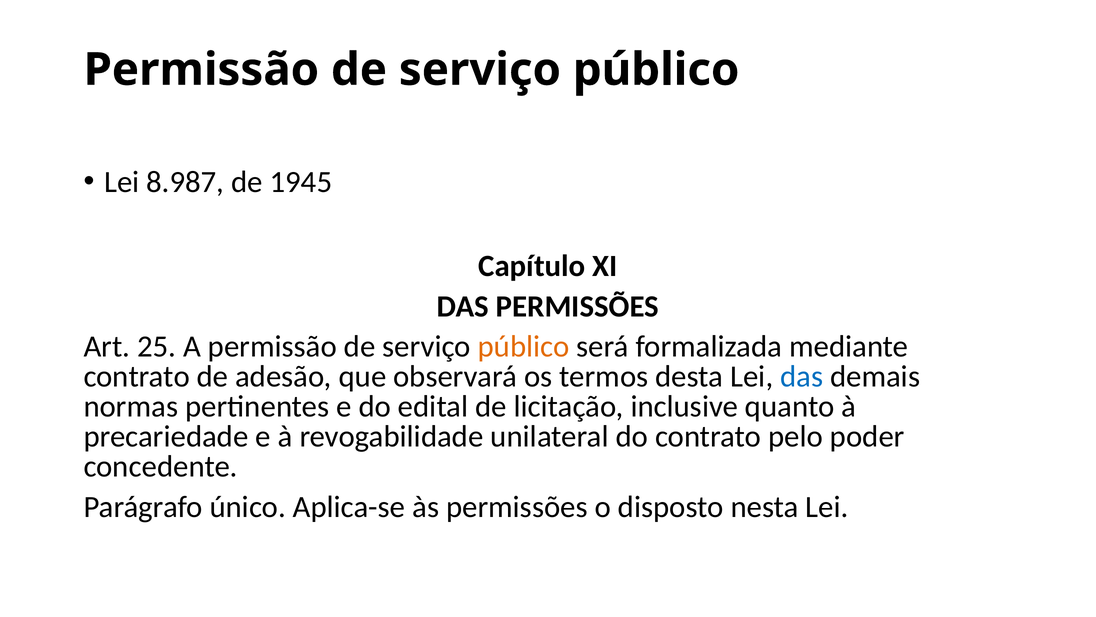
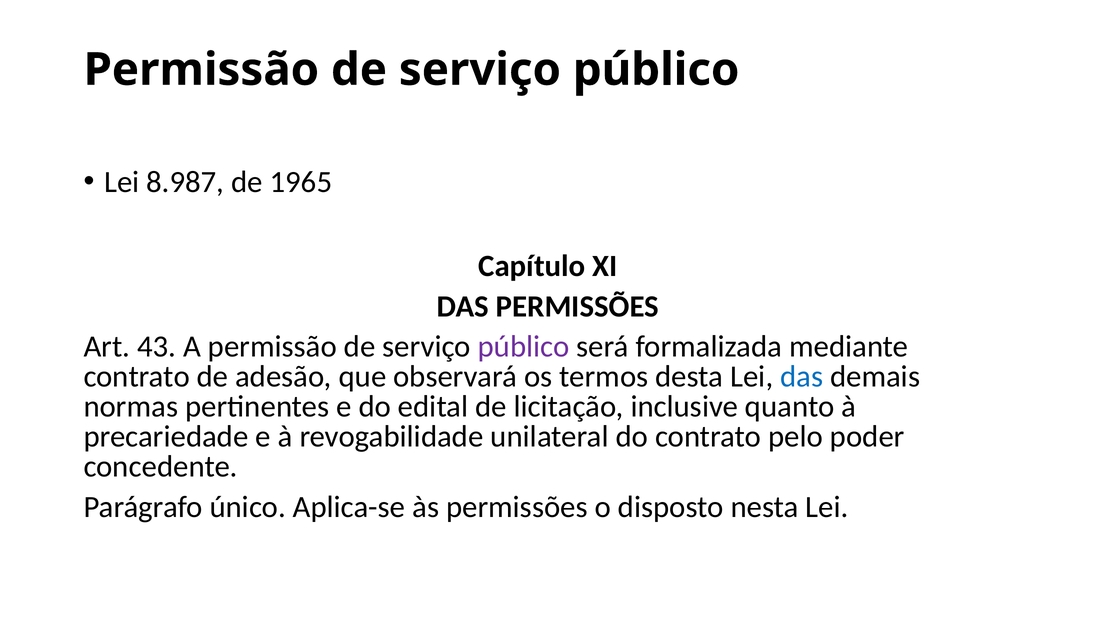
1945: 1945 -> 1965
25: 25 -> 43
público at (524, 346) colour: orange -> purple
